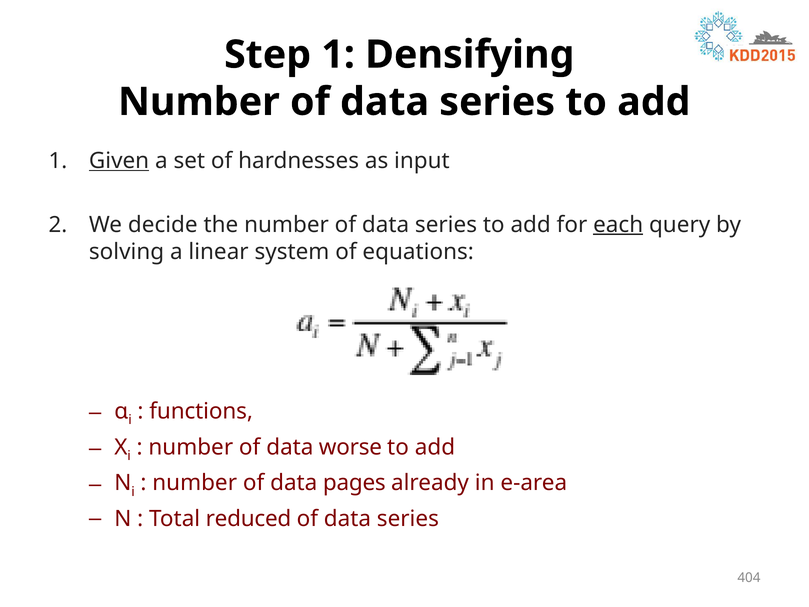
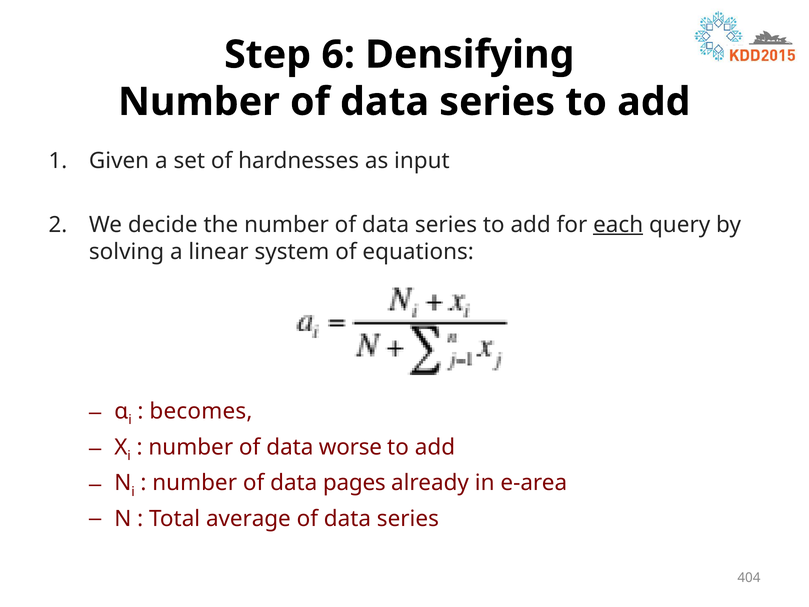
Step 1: 1 -> 6
Given underline: present -> none
functions: functions -> becomes
reduced: reduced -> average
